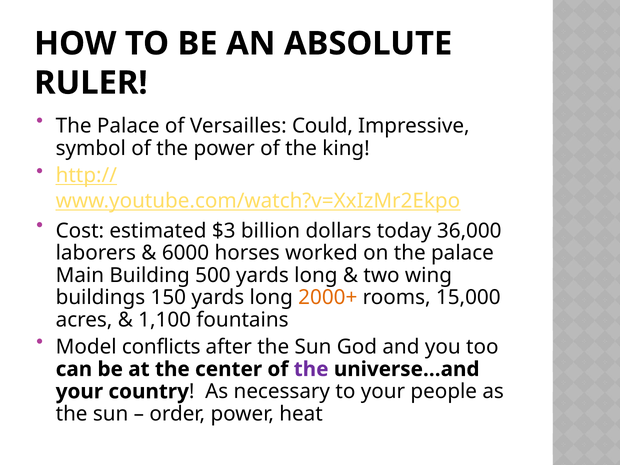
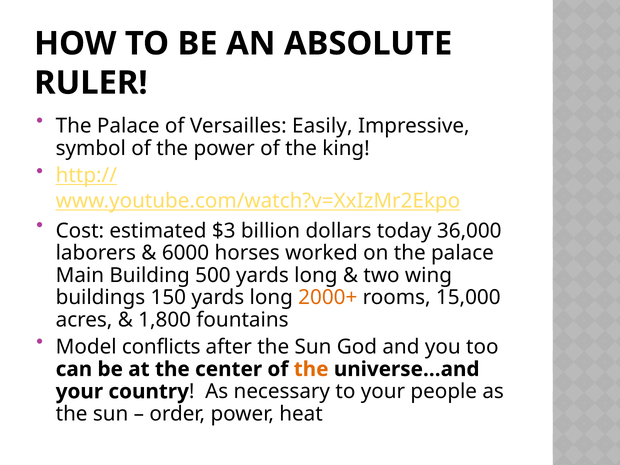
Could: Could -> Easily
1,100: 1,100 -> 1,800
the at (311, 369) colour: purple -> orange
